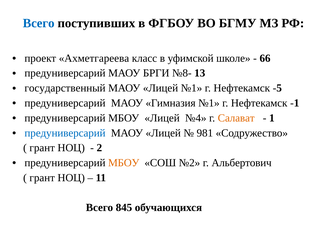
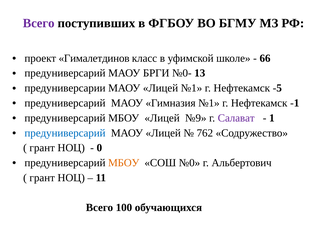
Всего at (39, 23) colour: blue -> purple
Ахметгареева: Ахметгареева -> Гималетдинов
№8-: №8- -> №0-
государственный: государственный -> предуниверсарии
№4: №4 -> №9
Салават colour: orange -> purple
981: 981 -> 762
2: 2 -> 0
№2: №2 -> №0
845: 845 -> 100
